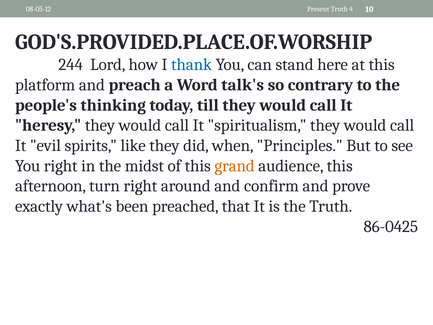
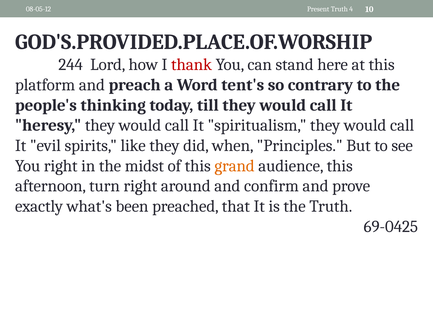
thank colour: blue -> red
talk's: talk's -> tent's
86-0425: 86-0425 -> 69-0425
